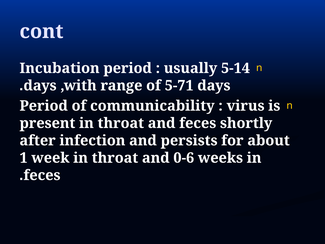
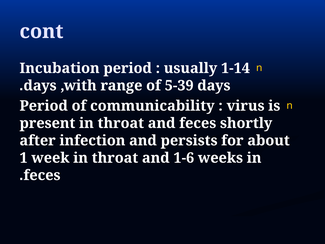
5-14: 5-14 -> 1-14
5-71: 5-71 -> 5-39
0-6: 0-6 -> 1-6
